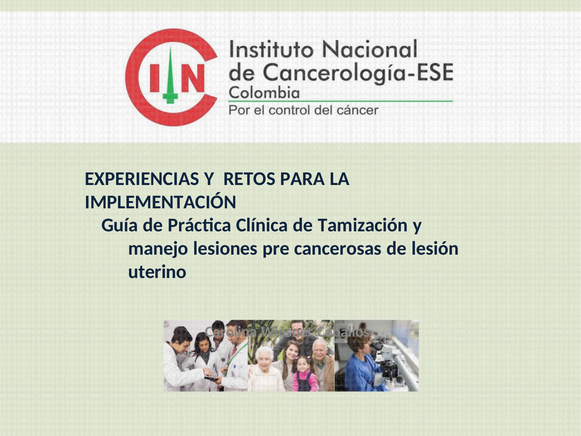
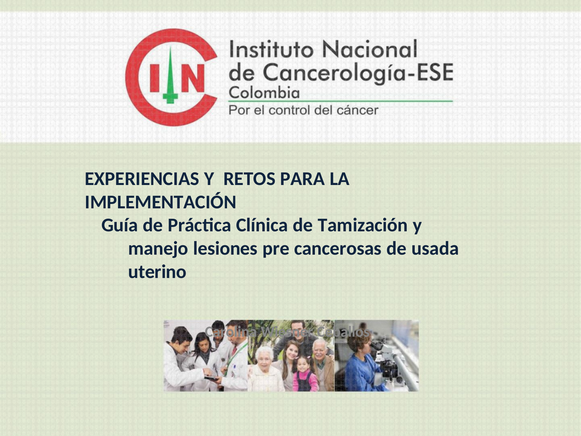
lesión: lesión -> usada
